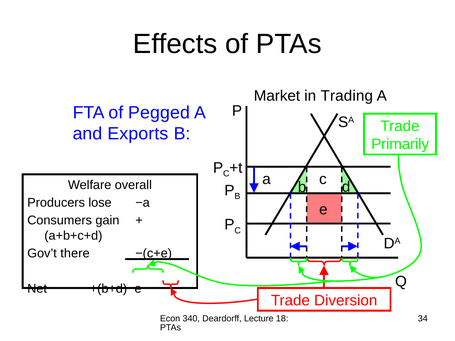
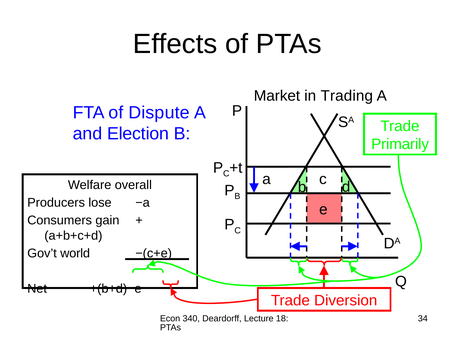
Pegged: Pegged -> Dispute
Exports: Exports -> Election
there: there -> world
